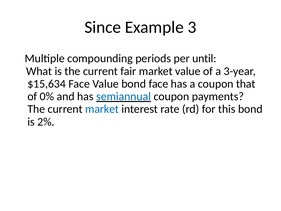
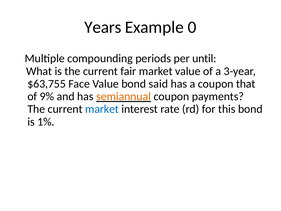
Since: Since -> Years
3: 3 -> 0
$15,634: $15,634 -> $63,755
bond face: face -> said
0%: 0% -> 9%
semiannual colour: blue -> orange
2%: 2% -> 1%
